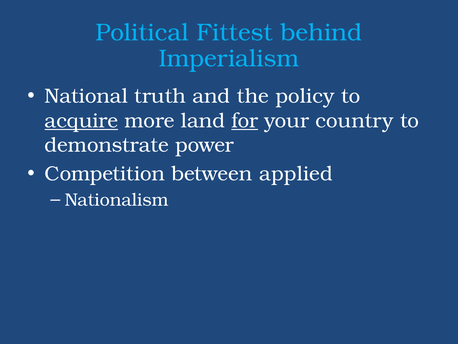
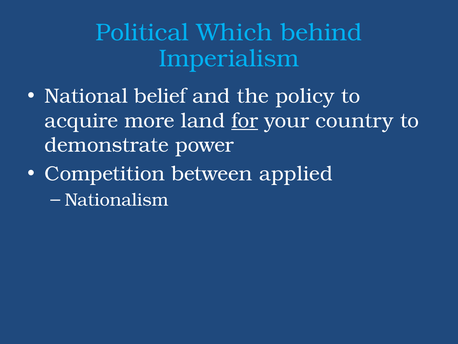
Fittest: Fittest -> Which
truth: truth -> belief
acquire underline: present -> none
